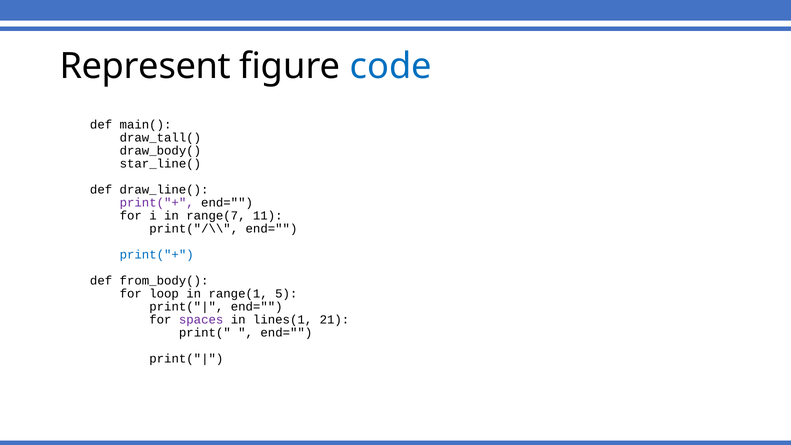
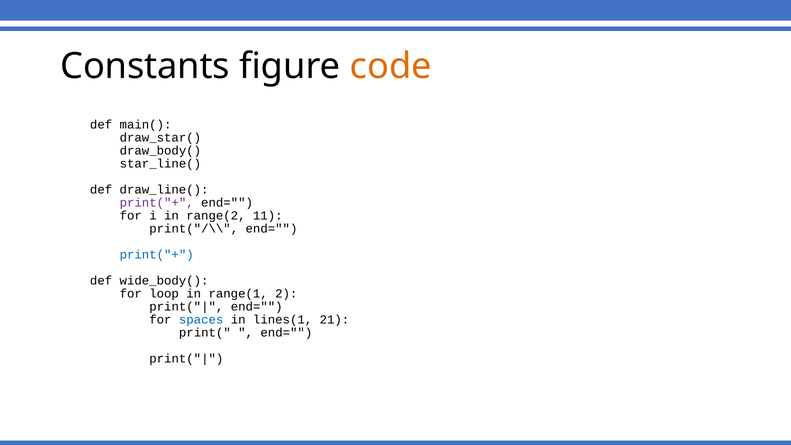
Represent: Represent -> Constants
code colour: blue -> orange
draw_tall(: draw_tall( -> draw_star(
range(7: range(7 -> range(2
from_body(: from_body( -> wide_body(
5: 5 -> 2
spaces colour: purple -> blue
